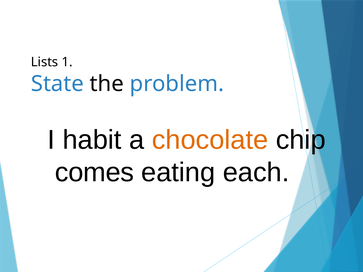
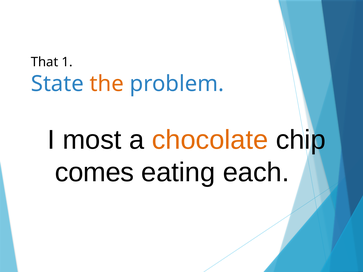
Lists: Lists -> That
the colour: black -> orange
habit: habit -> most
